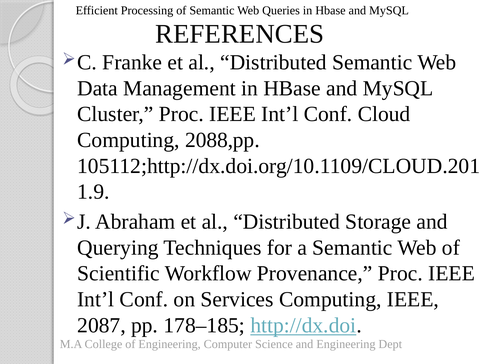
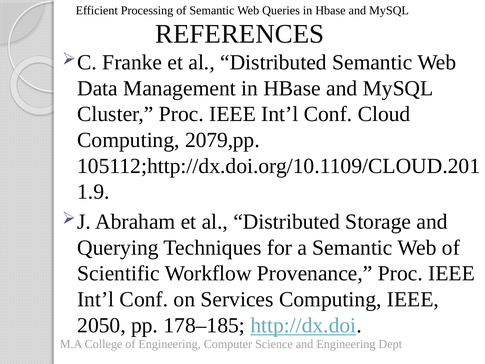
2088,pp: 2088,pp -> 2079,pp
2087: 2087 -> 2050
